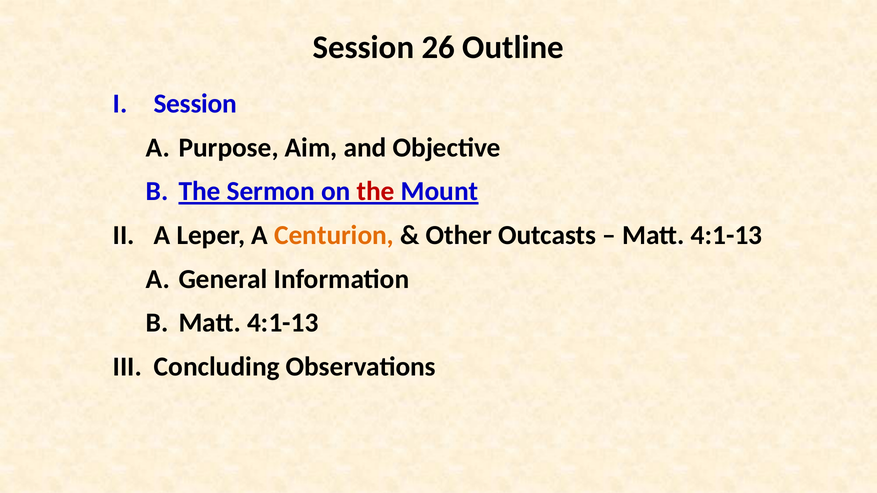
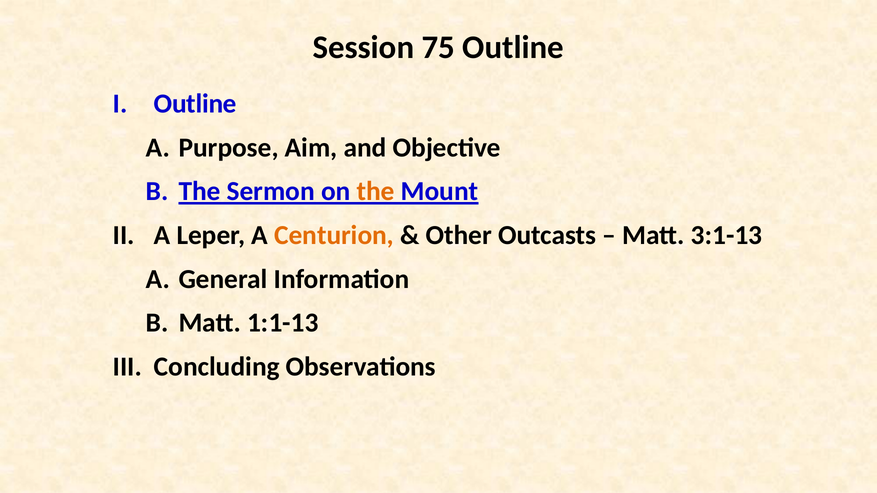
26: 26 -> 75
Session at (195, 104): Session -> Outline
the at (376, 191) colour: red -> orange
4:1-13 at (727, 235): 4:1-13 -> 3:1-13
4:1-13 at (283, 323): 4:1-13 -> 1:1-13
